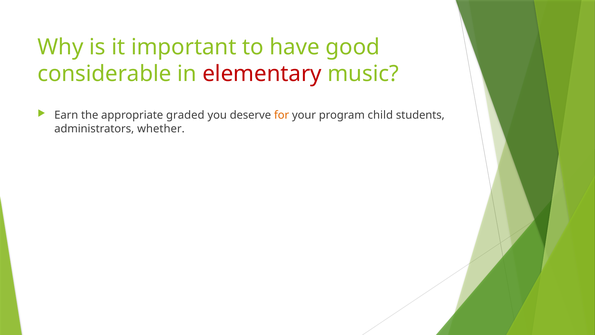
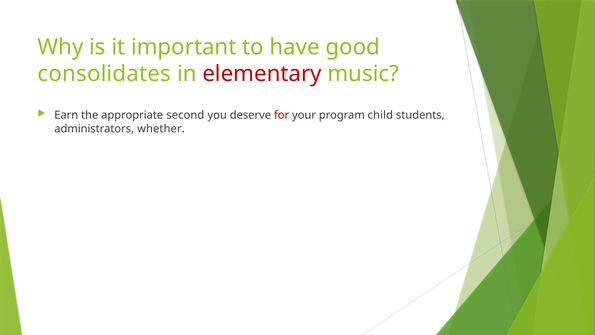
considerable: considerable -> consolidates
graded: graded -> second
for colour: orange -> red
